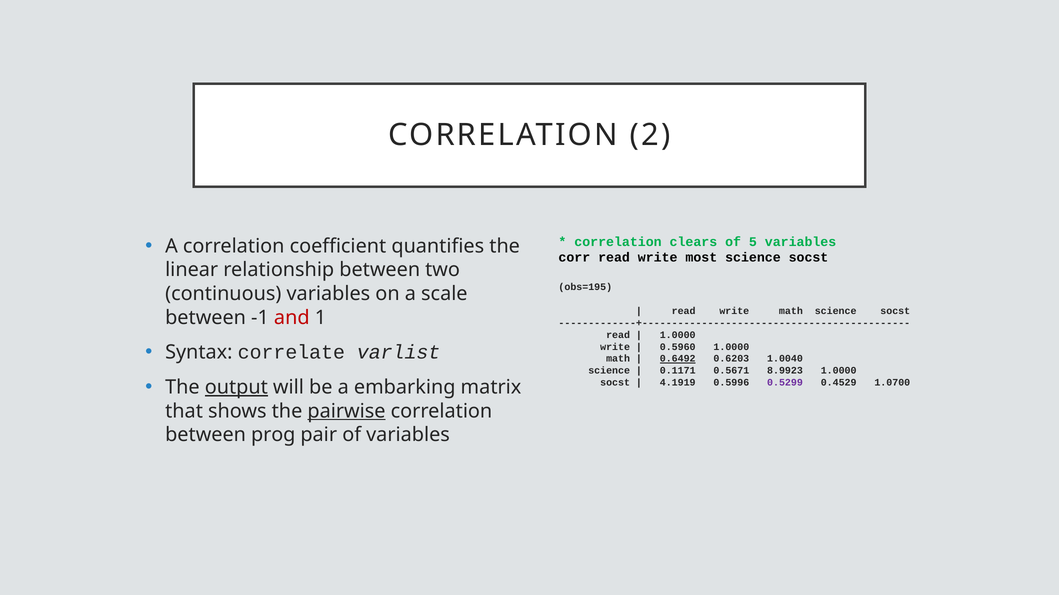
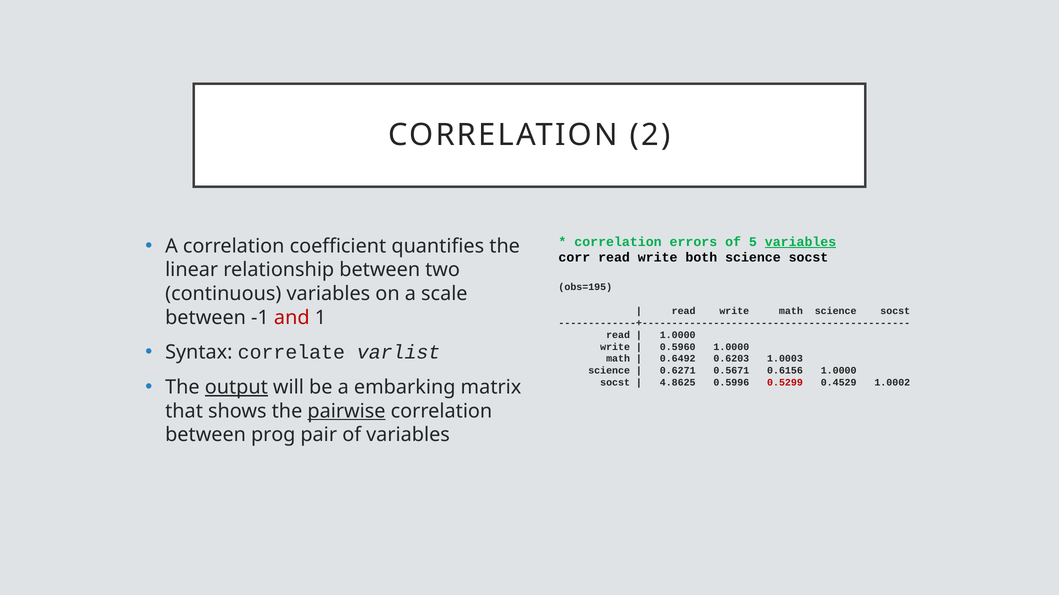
clears: clears -> errors
variables at (801, 242) underline: none -> present
most: most -> both
0.6492 underline: present -> none
1.0040: 1.0040 -> 1.0003
0.1171: 0.1171 -> 0.6271
8.9923: 8.9923 -> 0.6156
4.1919: 4.1919 -> 4.8625
0.5299 colour: purple -> red
1.0700: 1.0700 -> 1.0002
